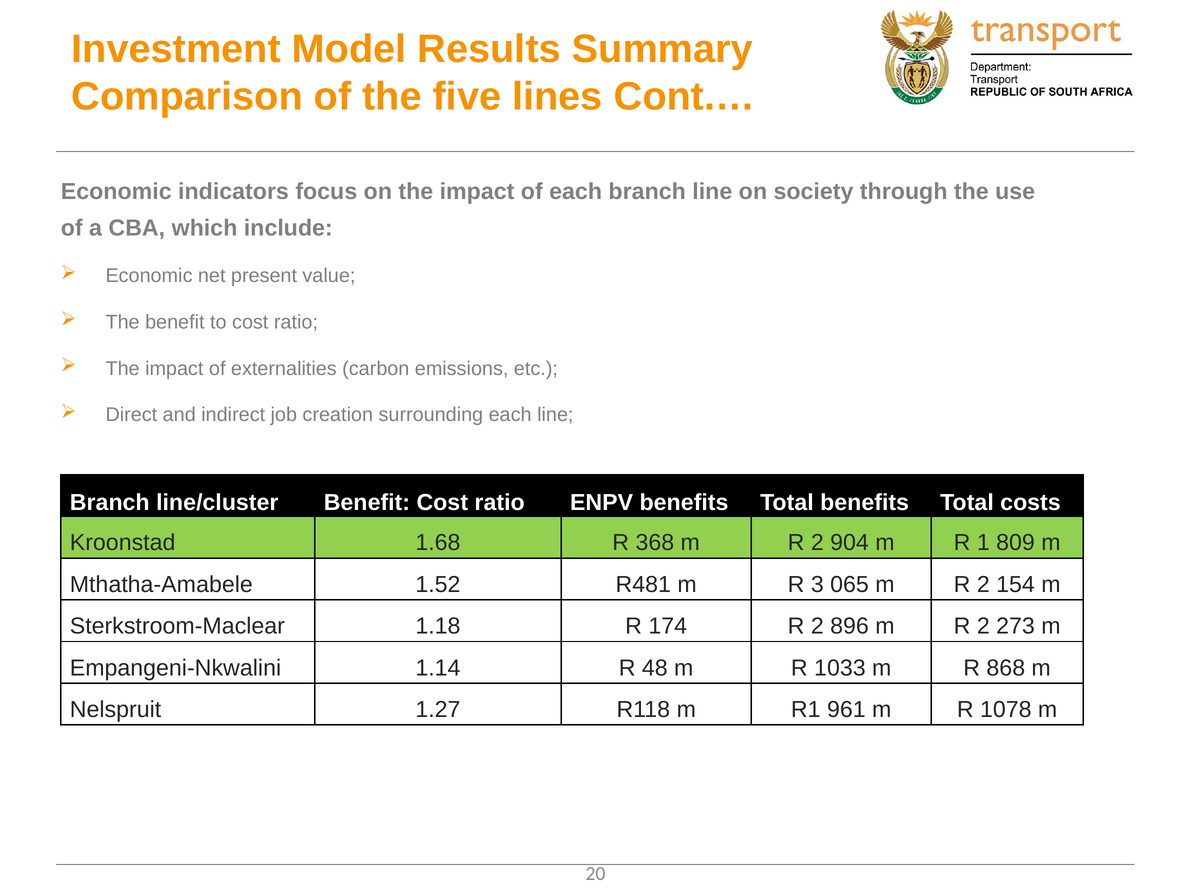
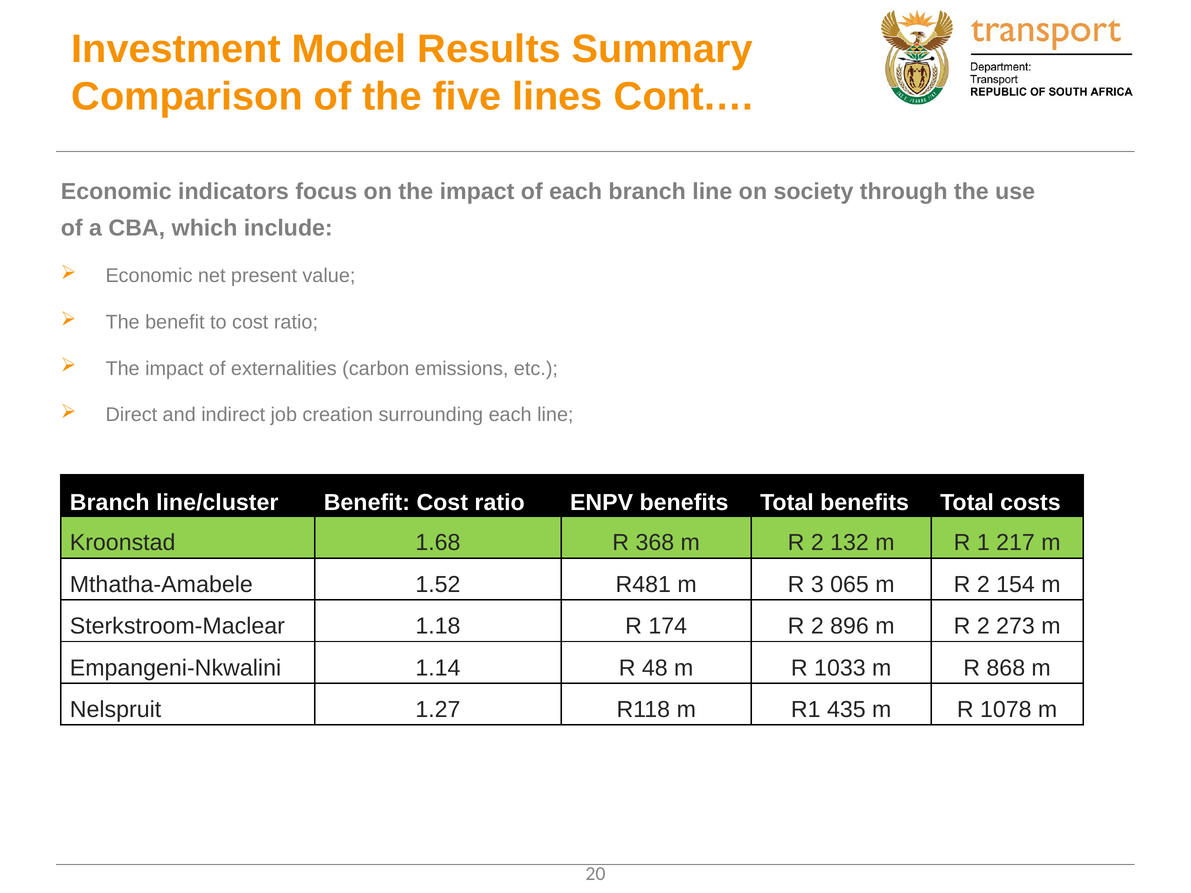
904: 904 -> 132
809: 809 -> 217
961: 961 -> 435
